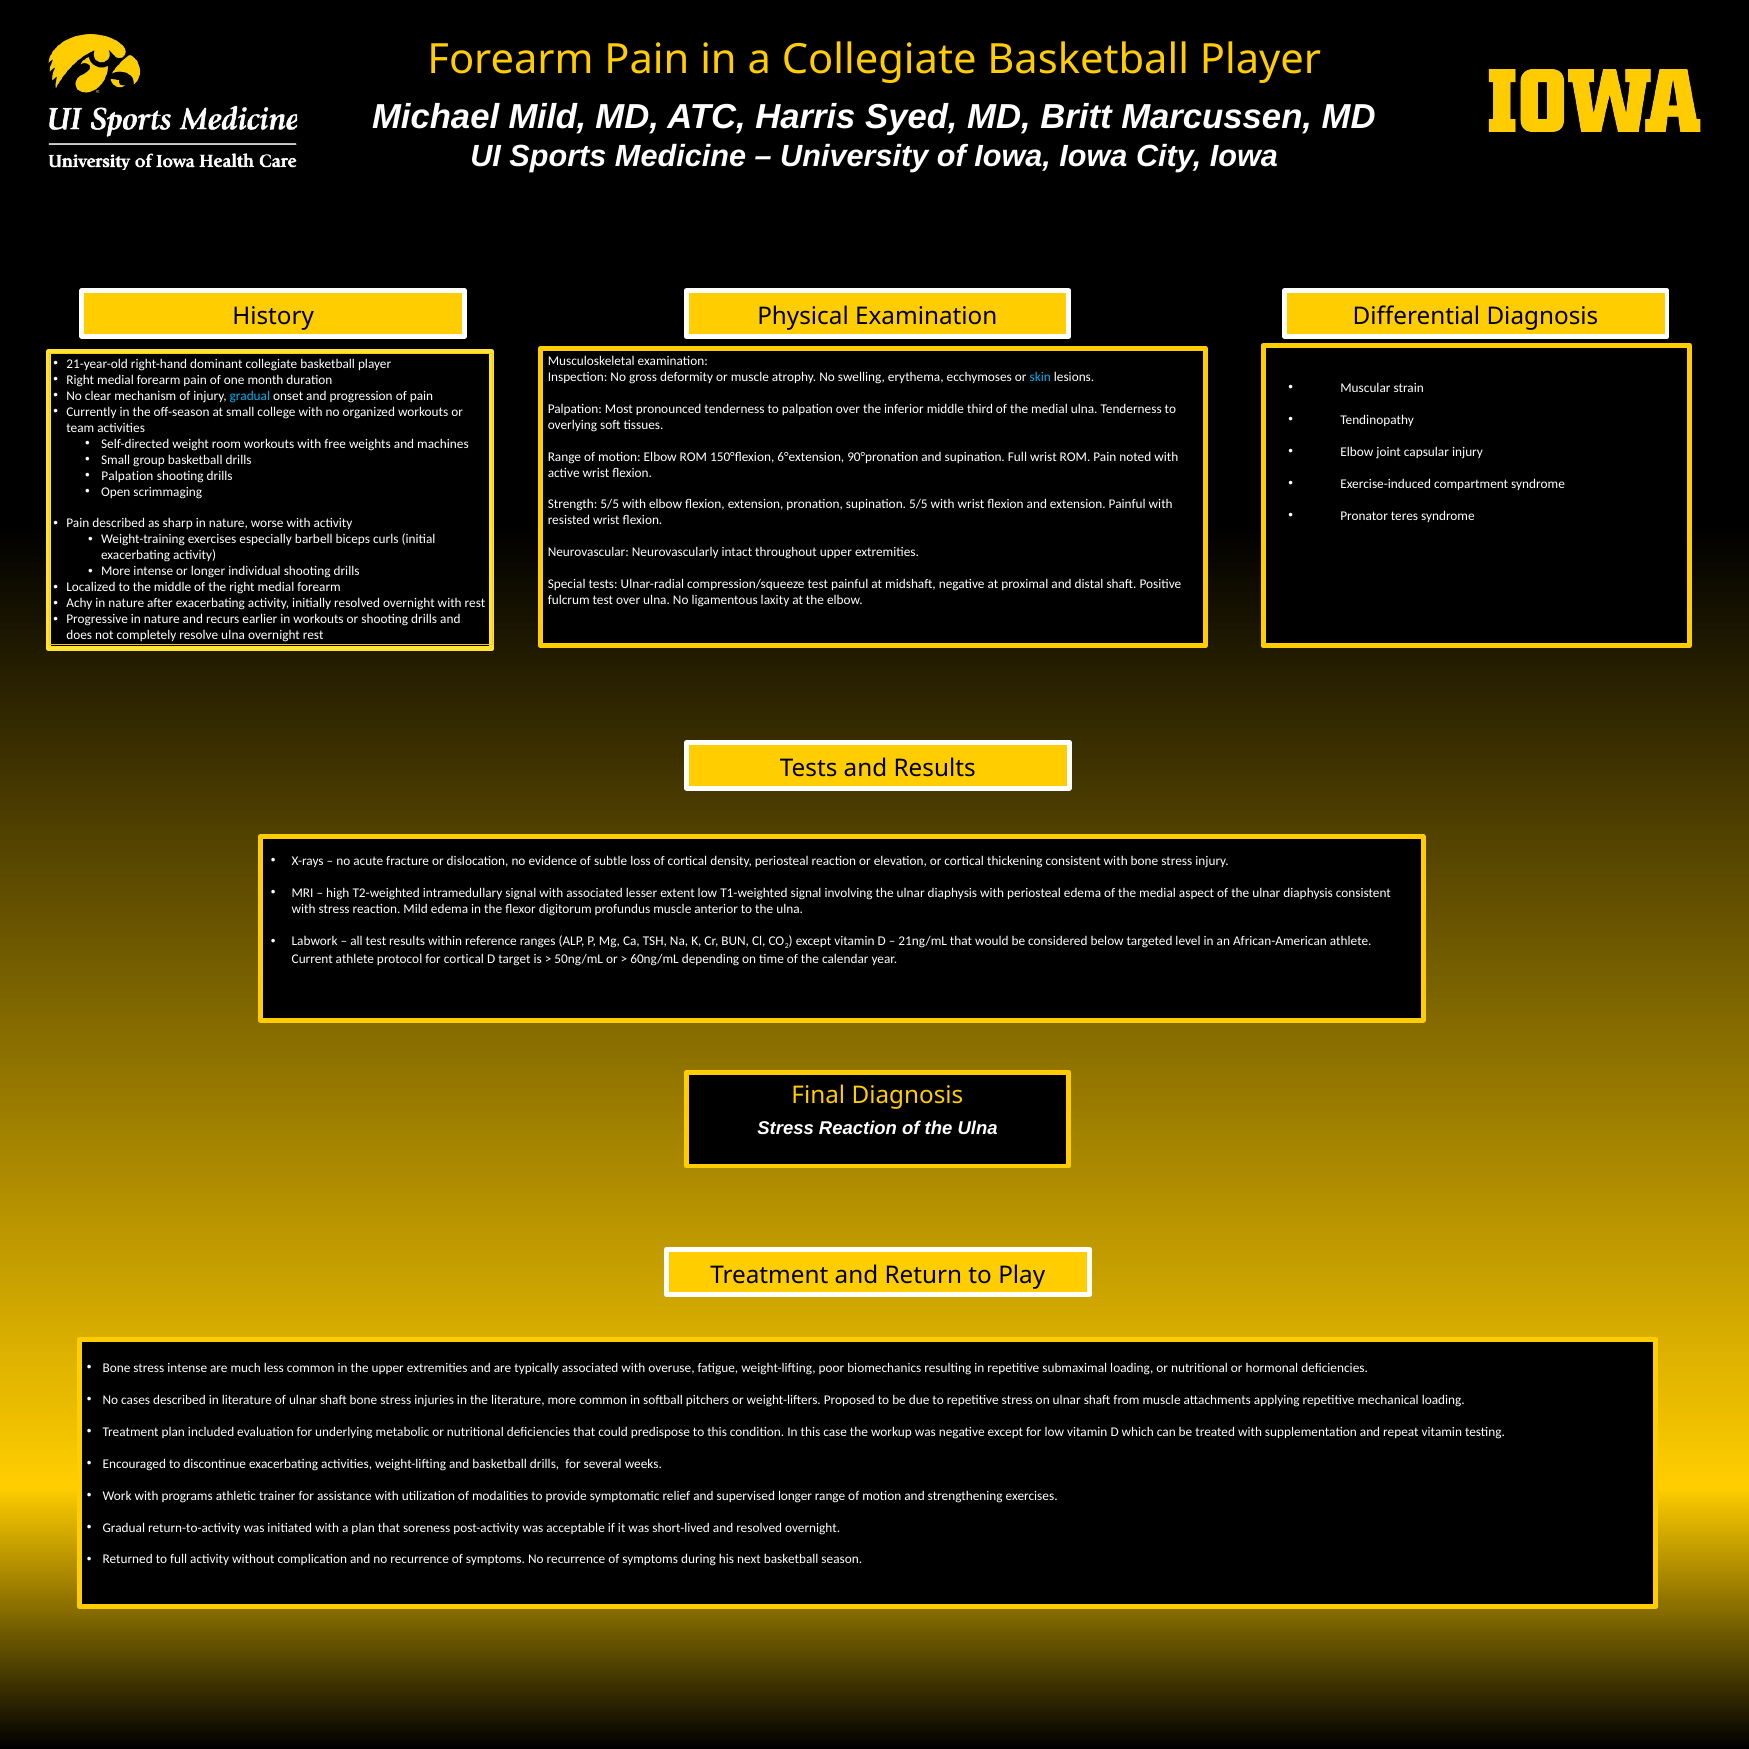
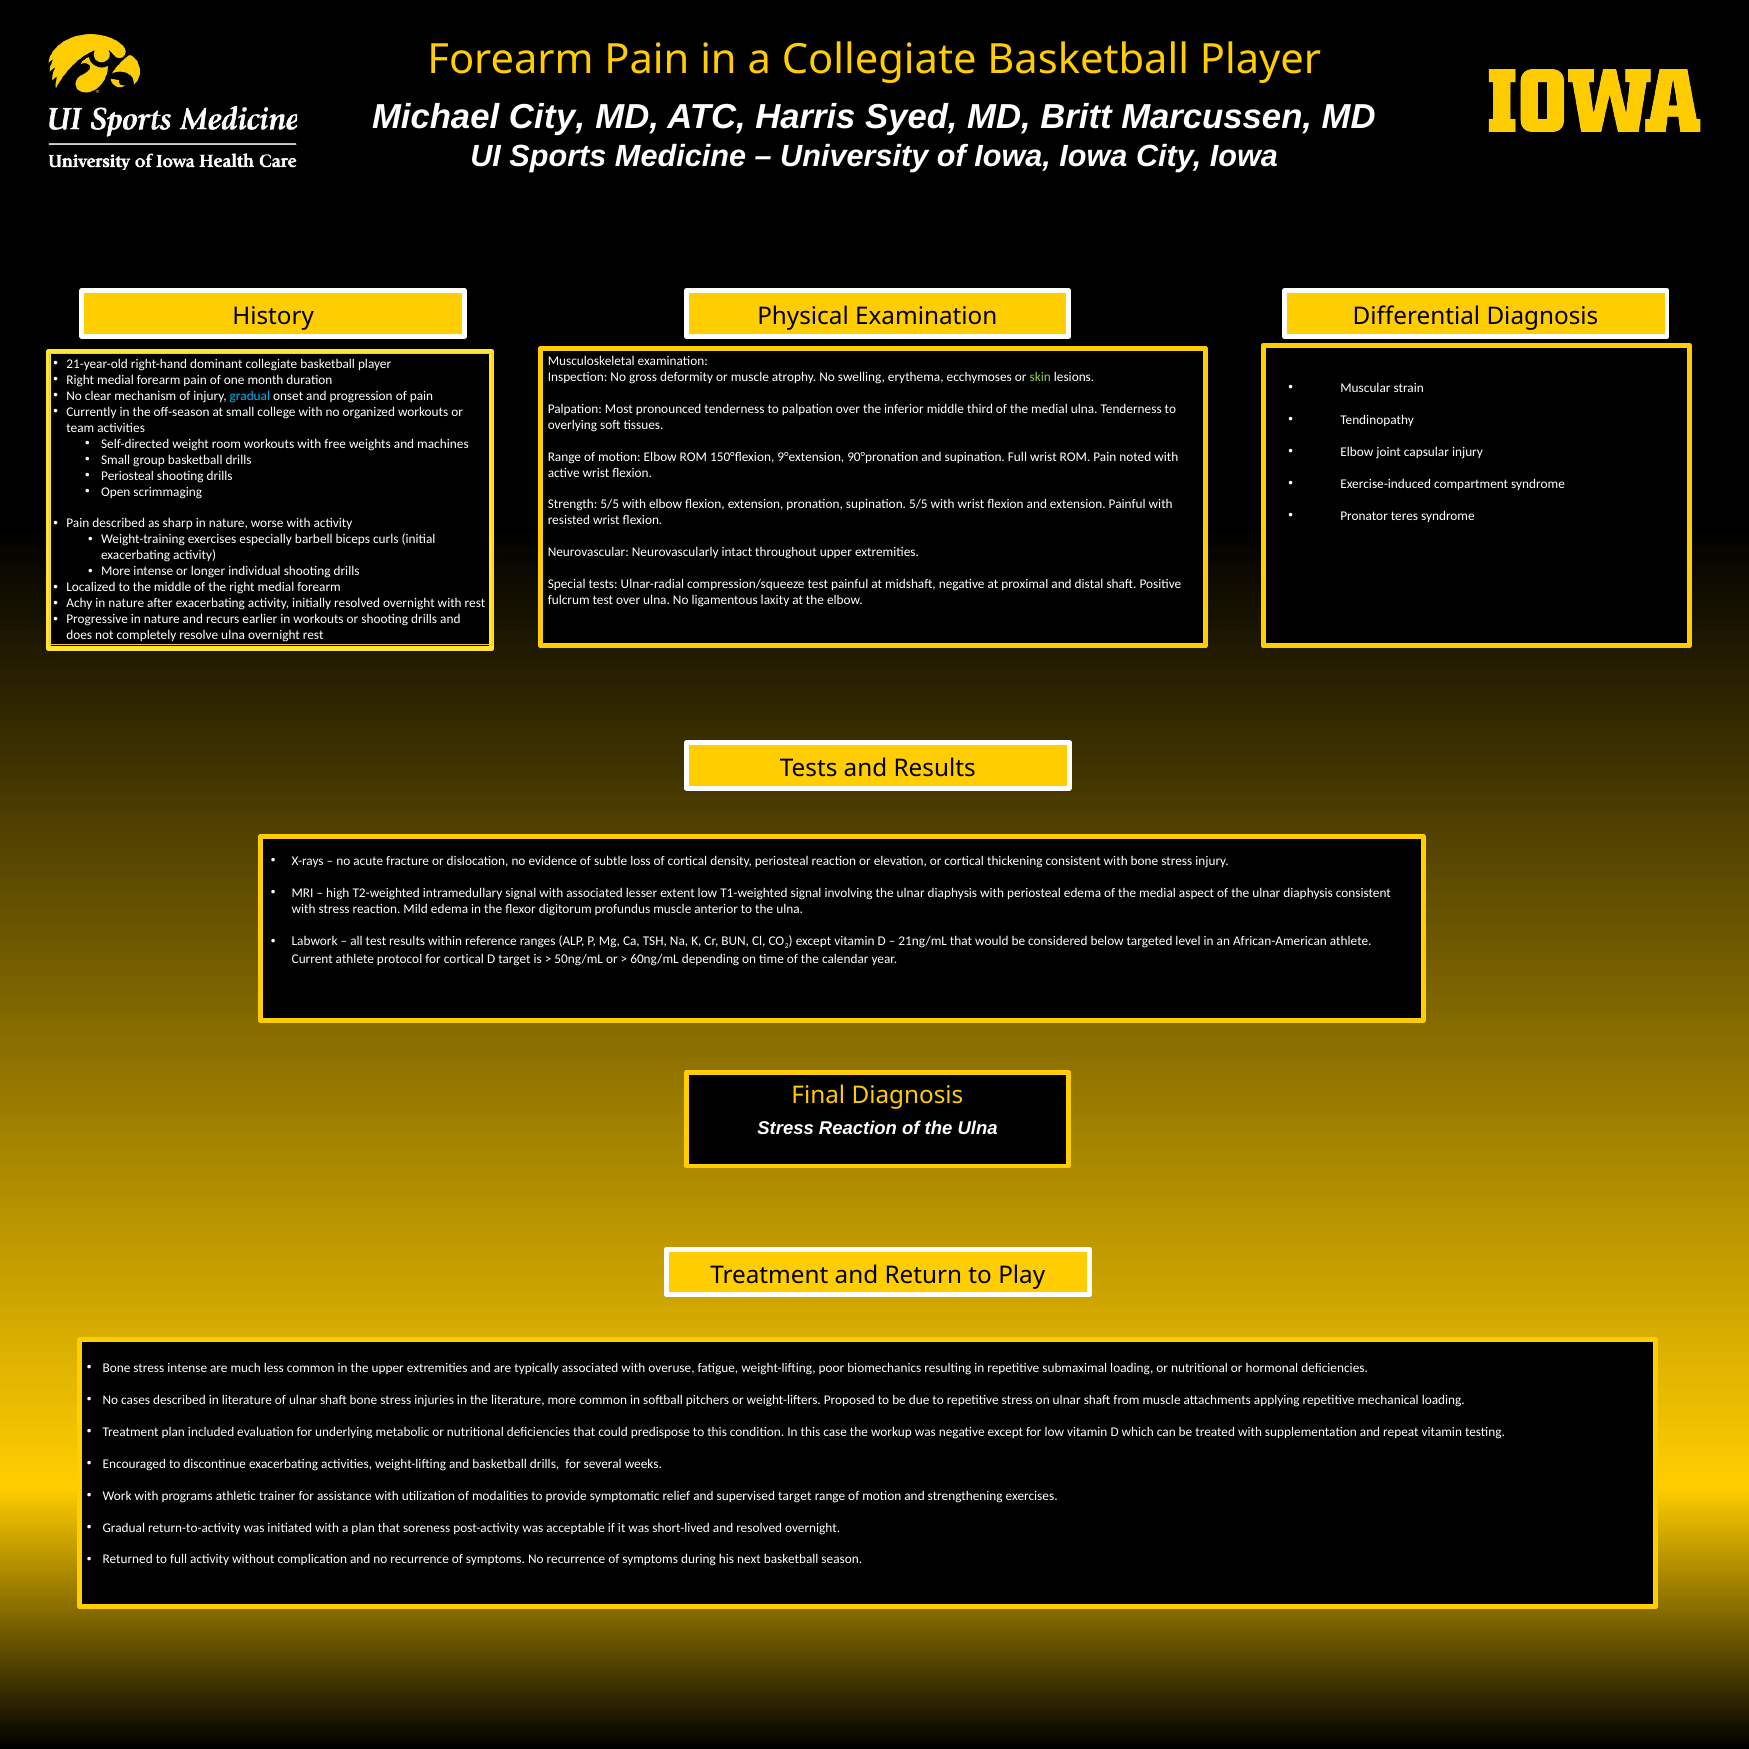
Michael Mild: Mild -> City
skin colour: light blue -> light green
6°extension: 6°extension -> 9°extension
Palpation at (127, 476): Palpation -> Periosteal
supervised longer: longer -> target
